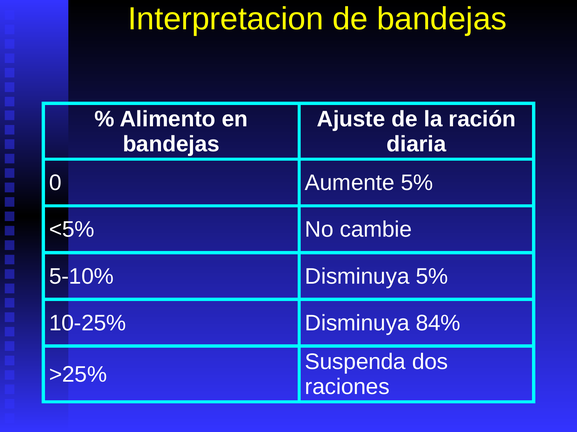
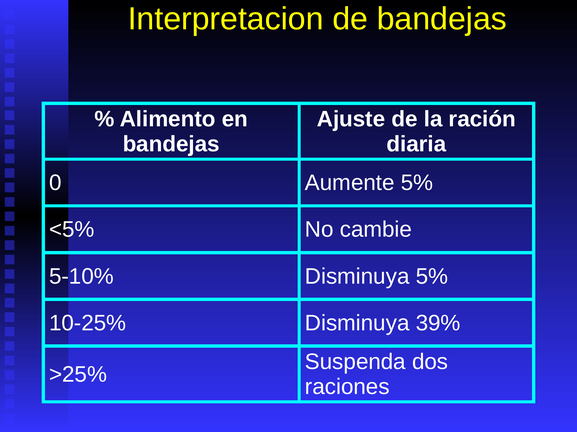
84%: 84% -> 39%
